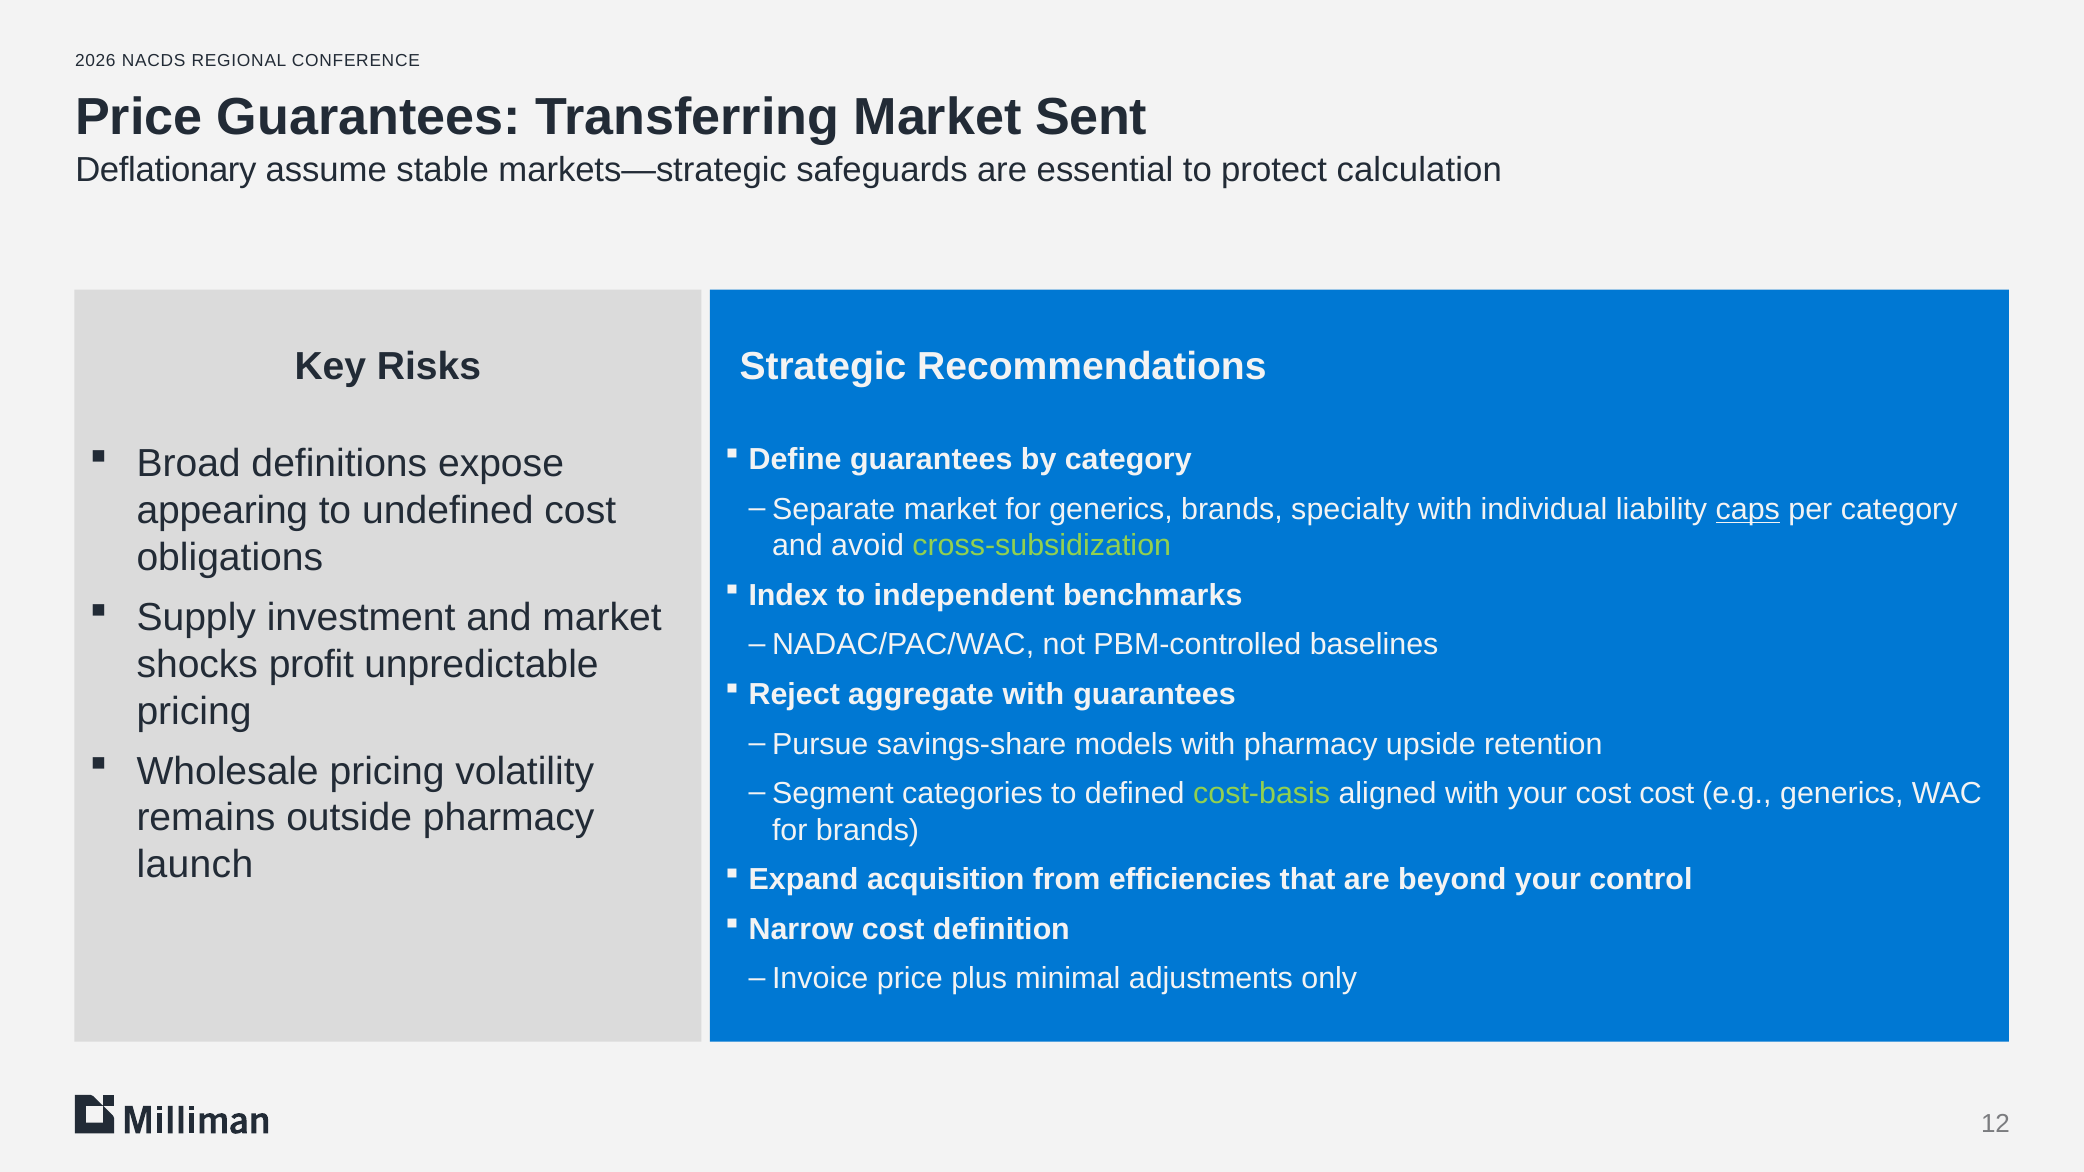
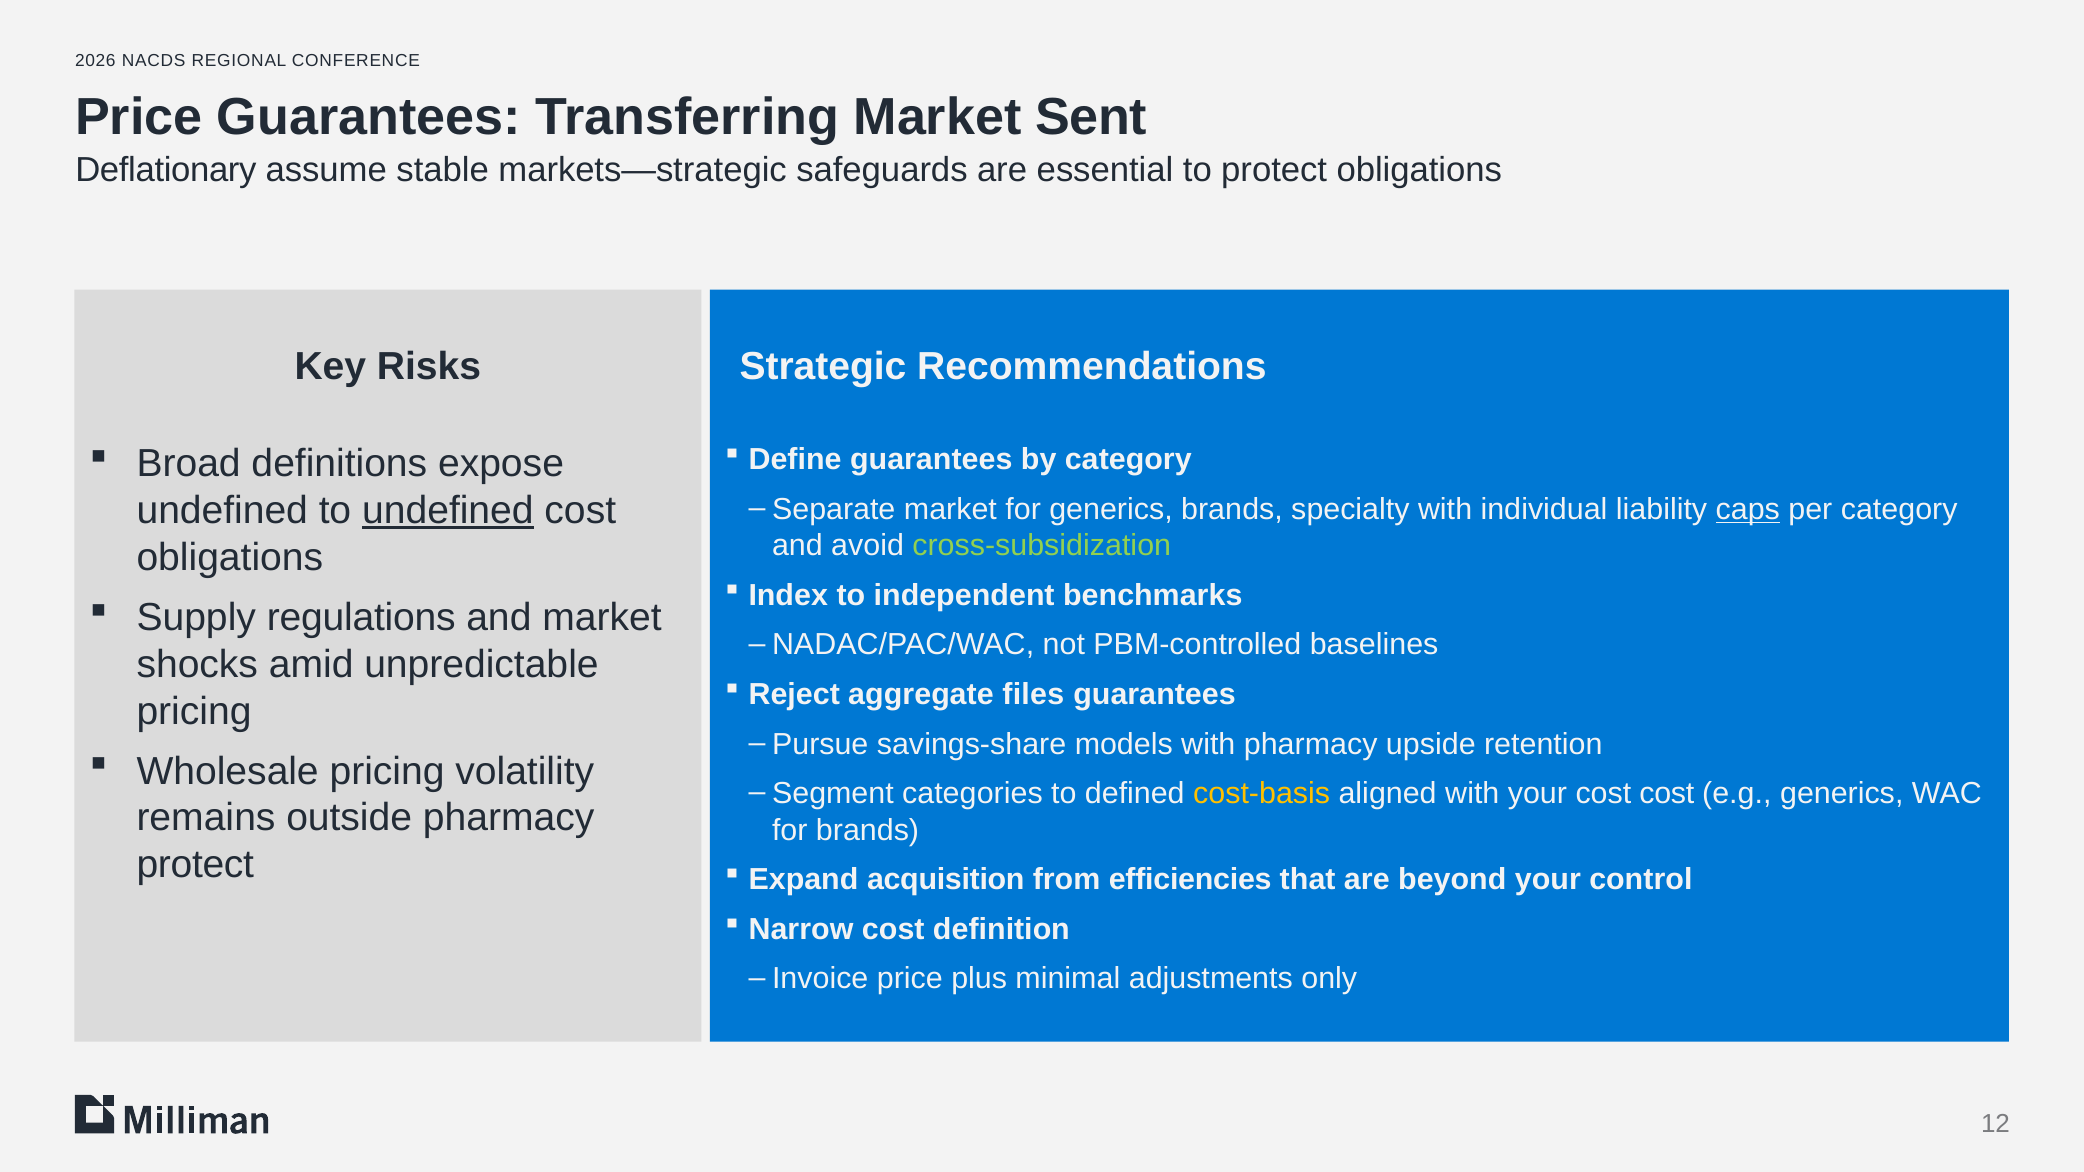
protect calculation: calculation -> obligations
appearing at (222, 511): appearing -> undefined
undefined at (448, 511) underline: none -> present
investment: investment -> regulations
profit: profit -> amid
aggregate with: with -> files
cost-basis colour: light green -> yellow
launch at (195, 865): launch -> protect
